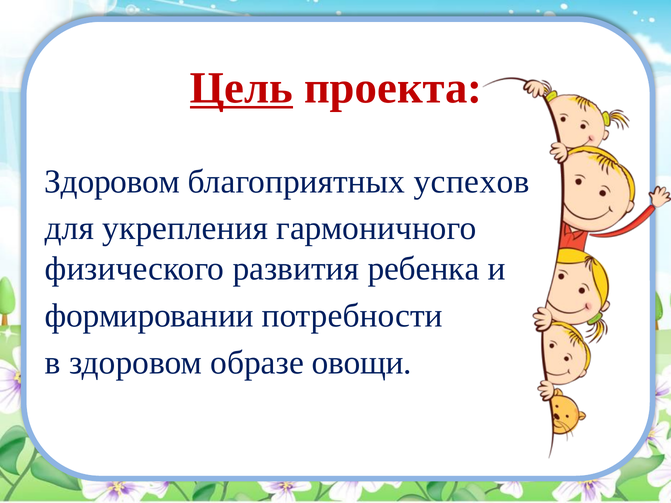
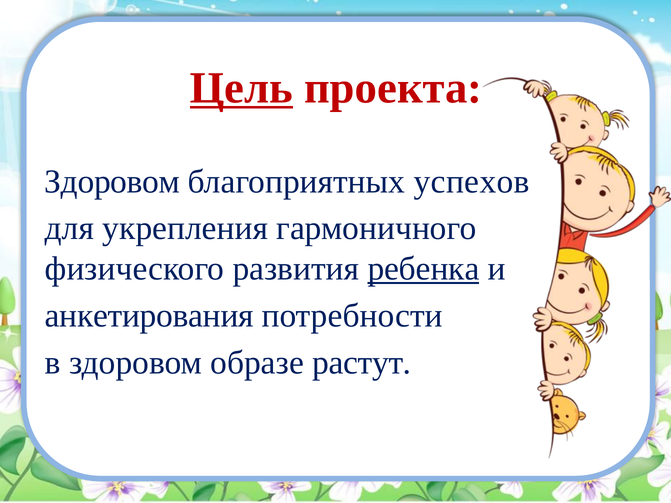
ребенка underline: none -> present
формировании: формировании -> анкетирования
овощи: овощи -> растут
